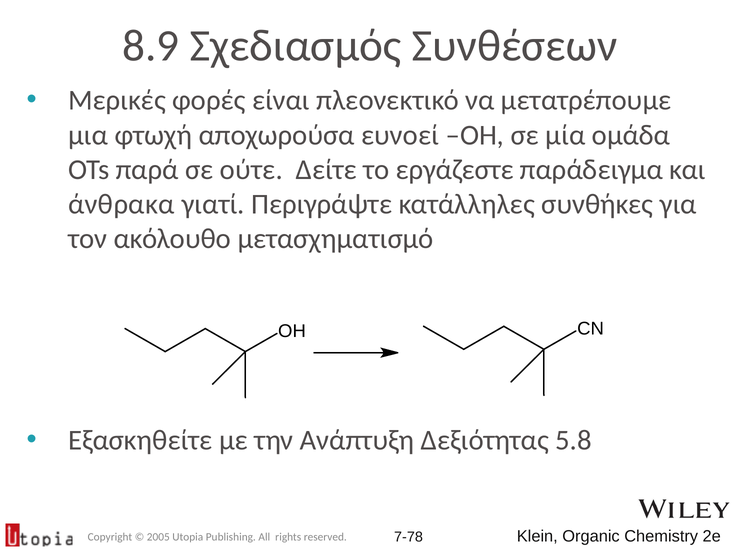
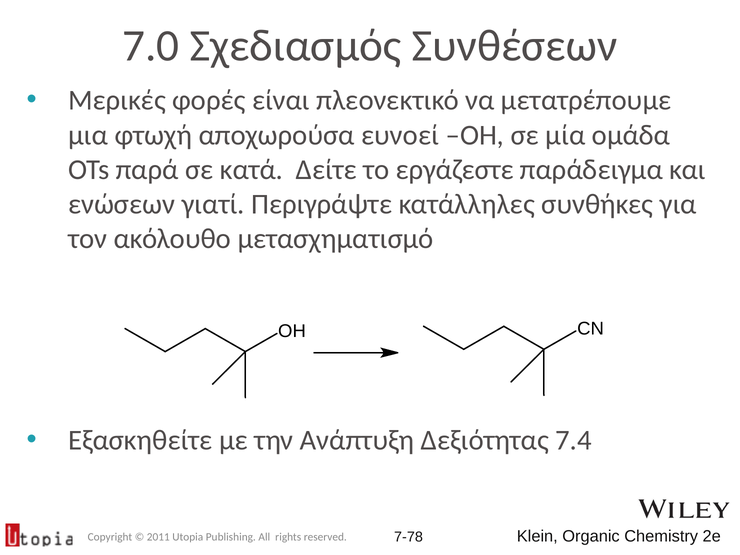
8.9: 8.9 -> 7.0
ούτε: ούτε -> κατά
άνθρακα: άνθρακα -> ενώσεων
5.8: 5.8 -> 7.4
2005: 2005 -> 2011
